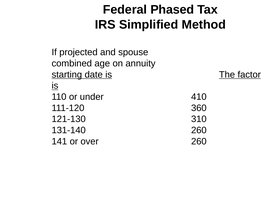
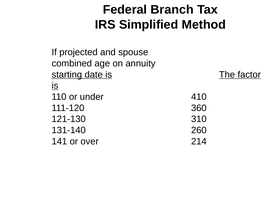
Phased: Phased -> Branch
over 260: 260 -> 214
